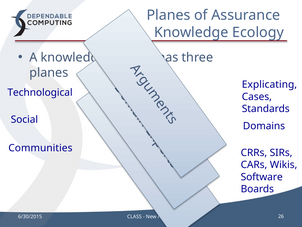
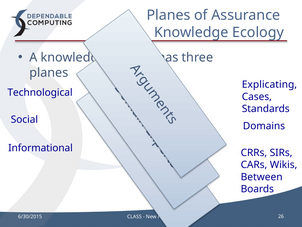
Communities: Communities -> Informational
Software: Software -> Between
